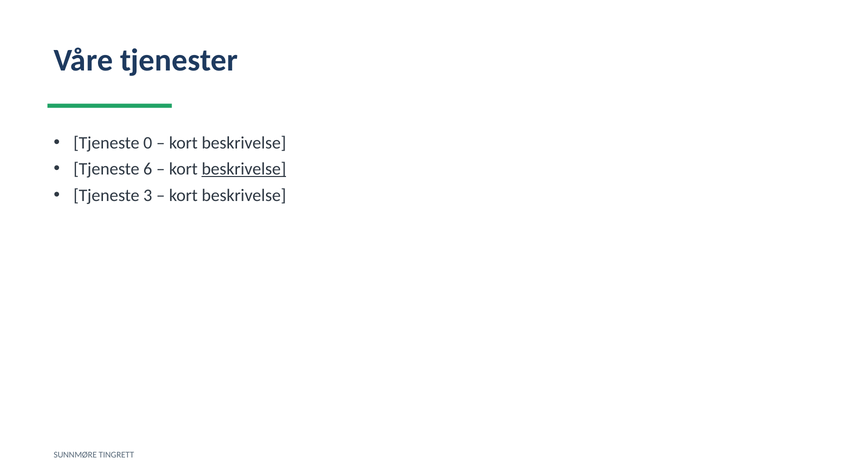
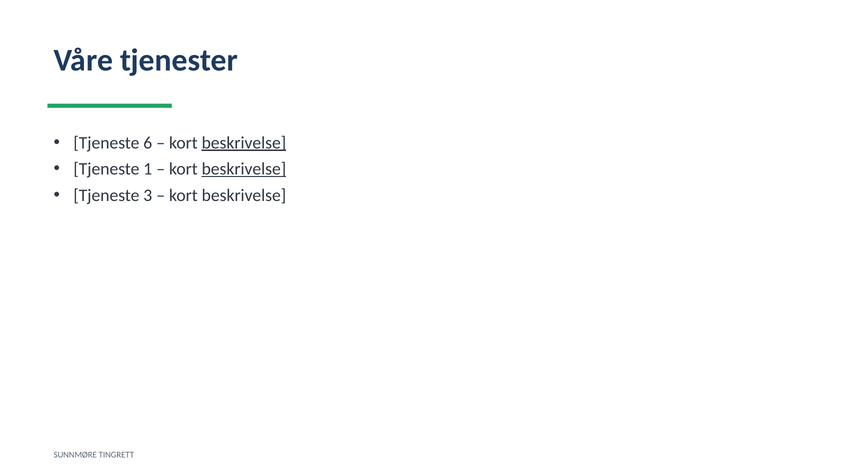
0: 0 -> 6
beskrivelse at (244, 143) underline: none -> present
6: 6 -> 1
